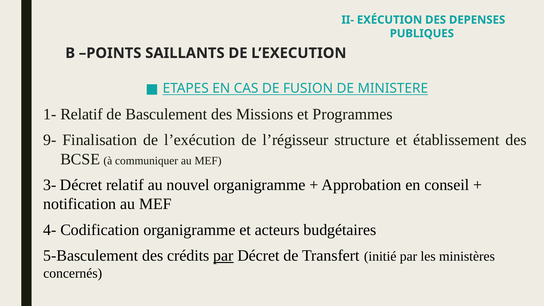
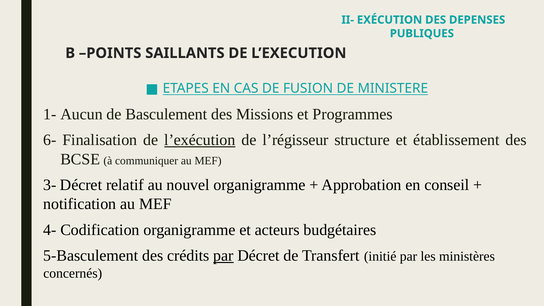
1- Relatif: Relatif -> Aucun
9-: 9- -> 6-
l’exécution underline: none -> present
